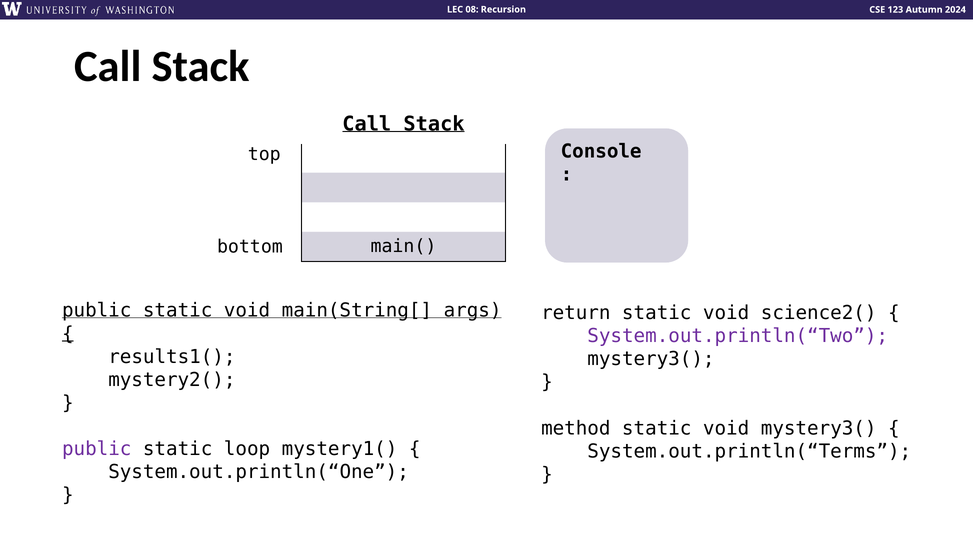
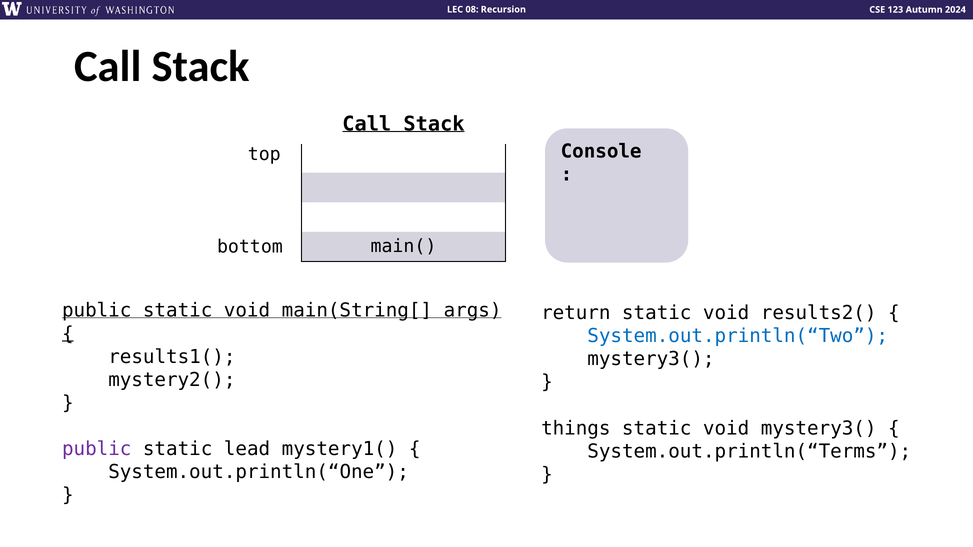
science2(: science2( -> results2(
System.out.println(“Two colour: purple -> blue
method: method -> things
loop: loop -> lead
